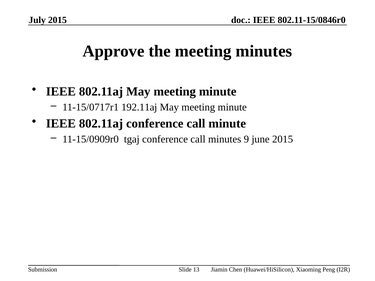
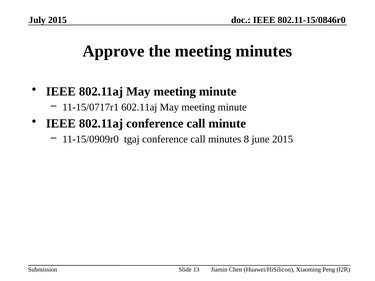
192.11aj: 192.11aj -> 602.11aj
9: 9 -> 8
